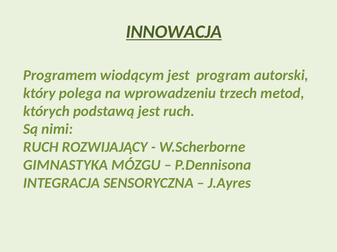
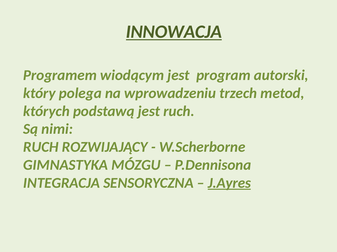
J.Ayres underline: none -> present
